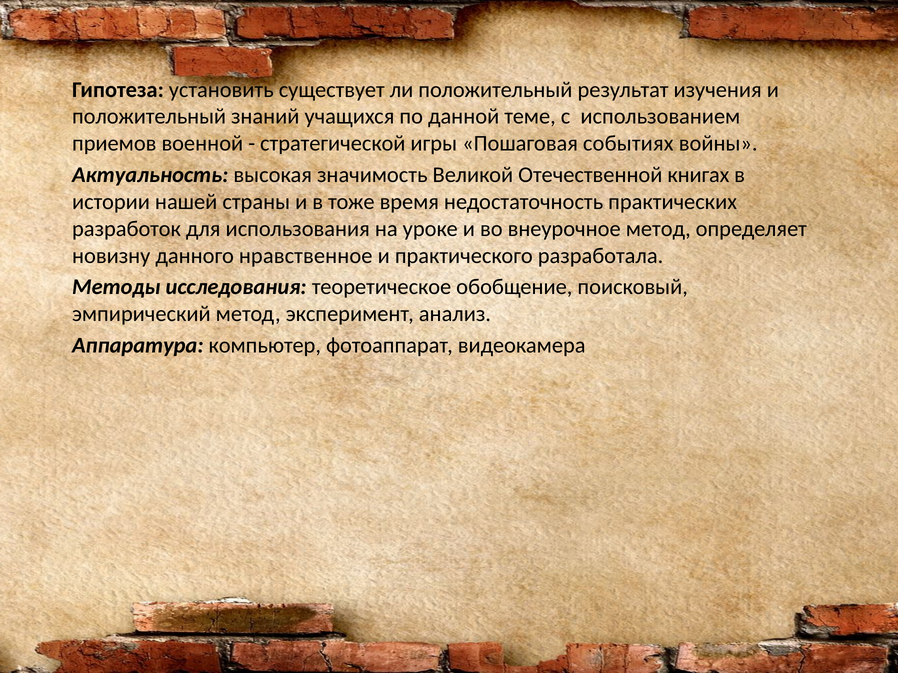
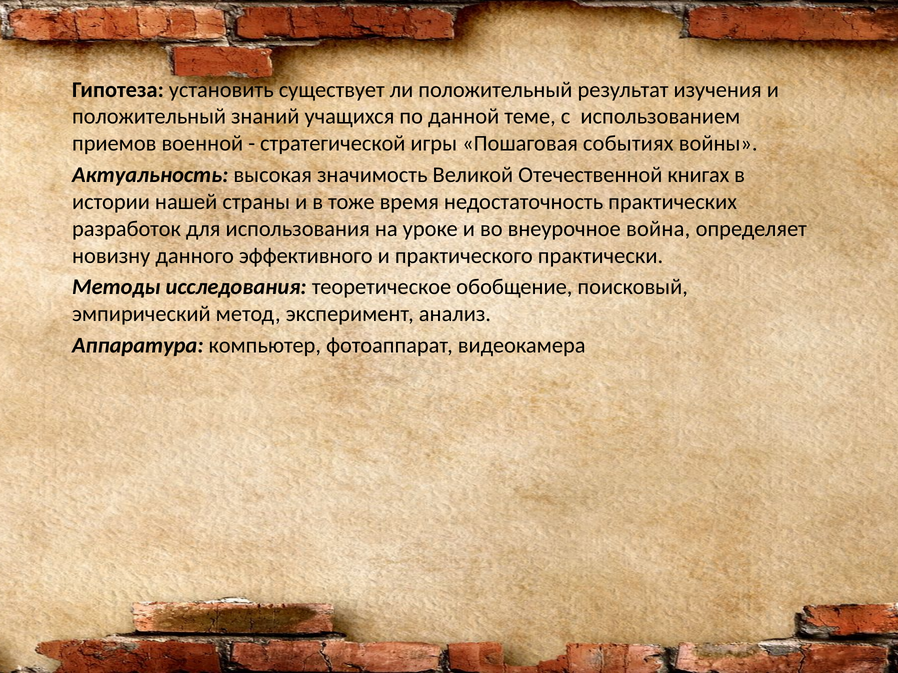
внеурочное метод: метод -> война
нравственное: нравственное -> эффективного
разработала: разработала -> практически
